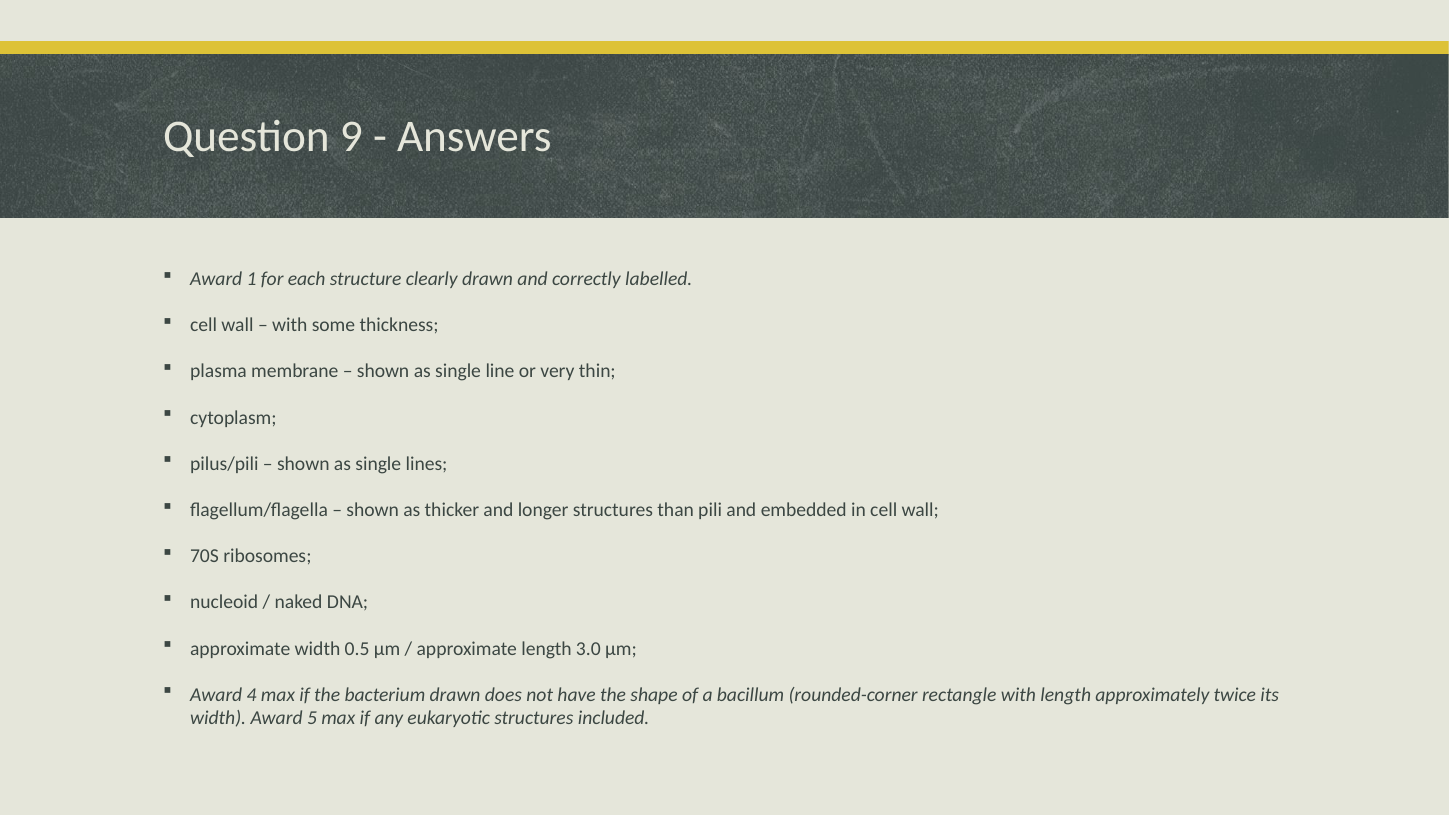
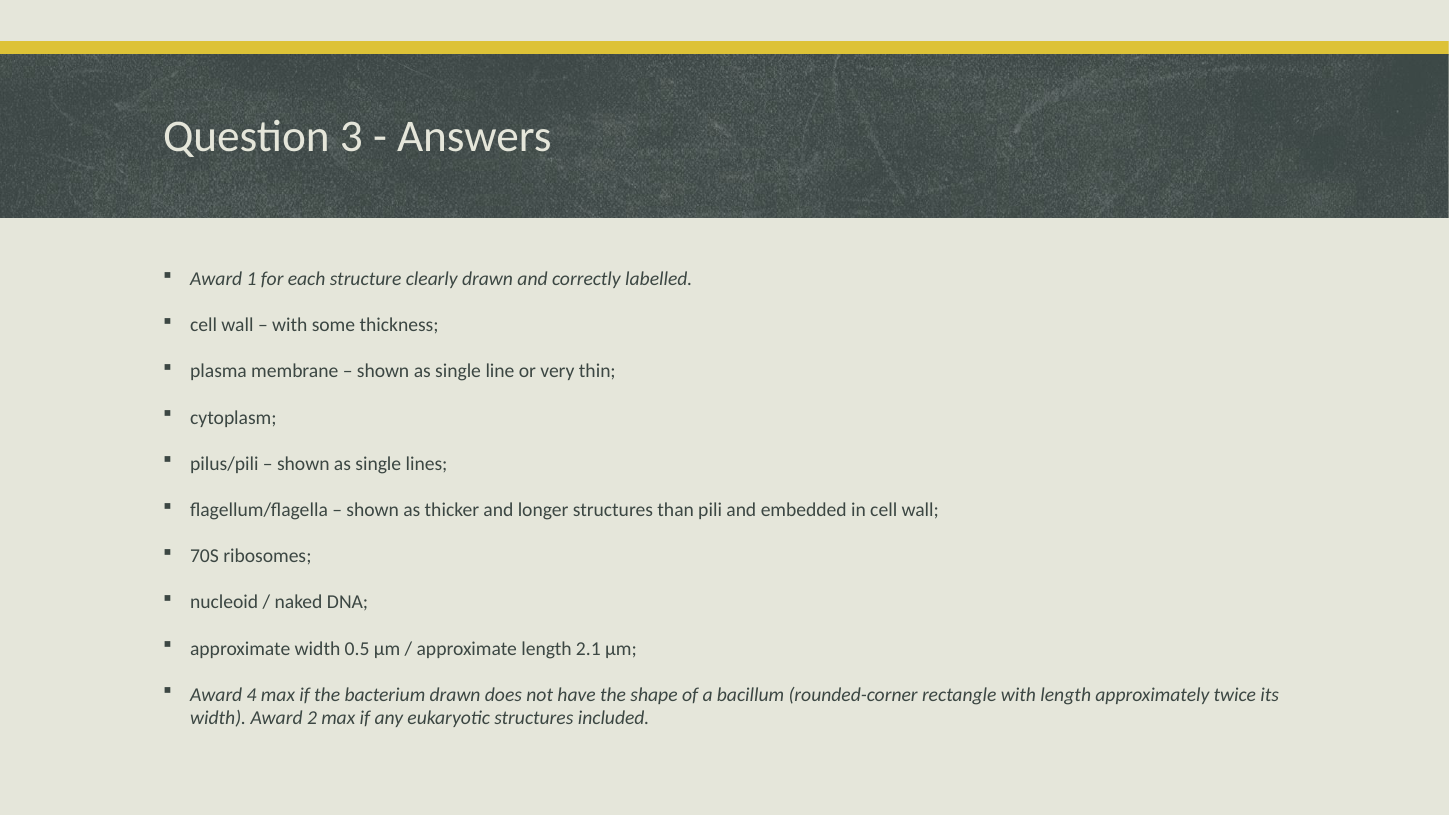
9: 9 -> 3
3.0: 3.0 -> 2.1
5: 5 -> 2
